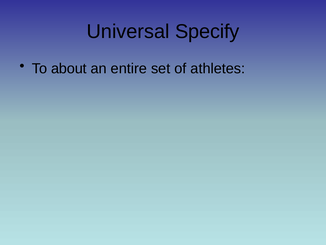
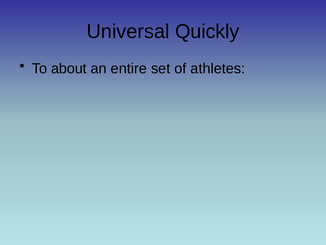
Specify: Specify -> Quickly
